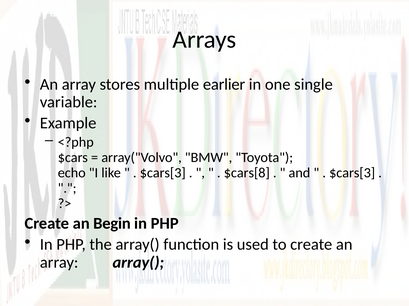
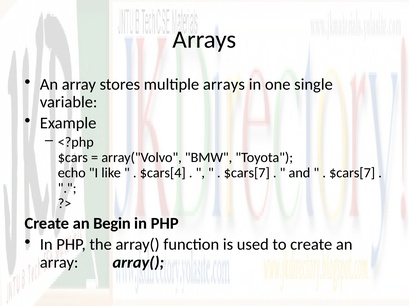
multiple earlier: earlier -> arrays
$cars[3 at (163, 173): $cars[3 -> $cars[4
$cars[8 at (247, 173): $cars[8 -> $cars[7
$cars[3 at (352, 173): $cars[3 -> $cars[7
